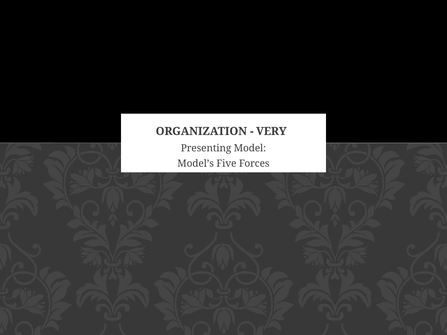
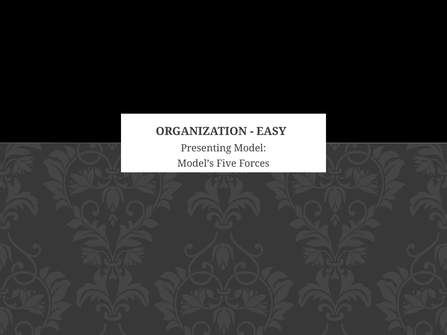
VERY: VERY -> EASY
